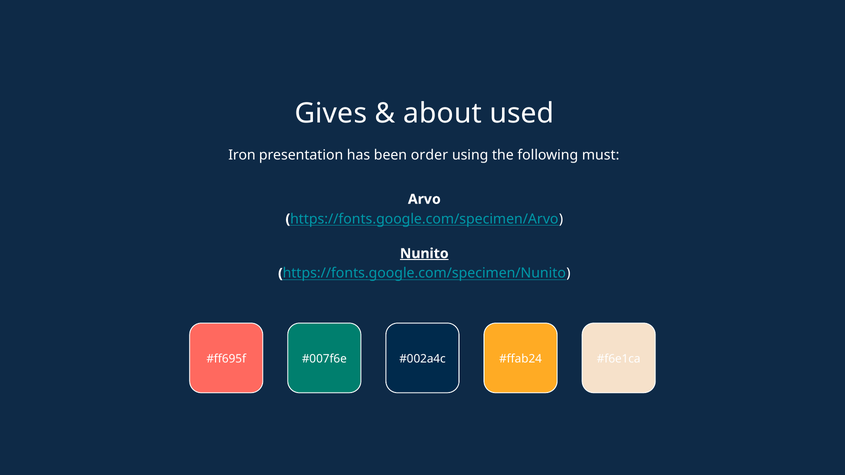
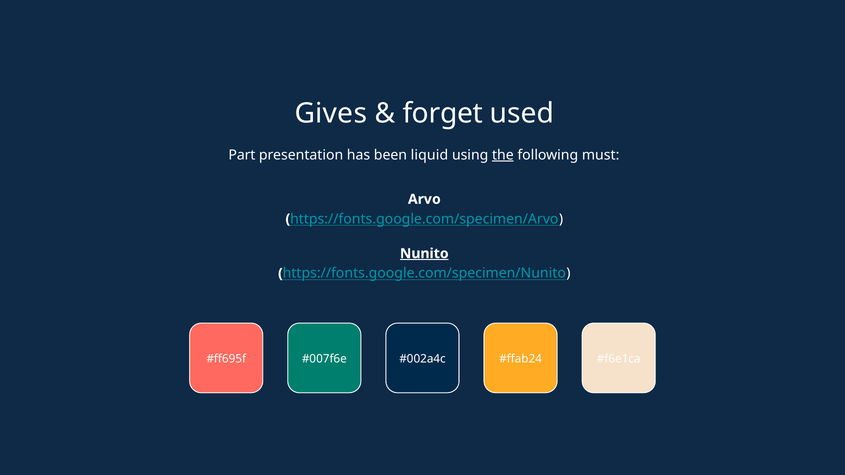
about: about -> forget
Iron: Iron -> Part
order: order -> liquid
the underline: none -> present
